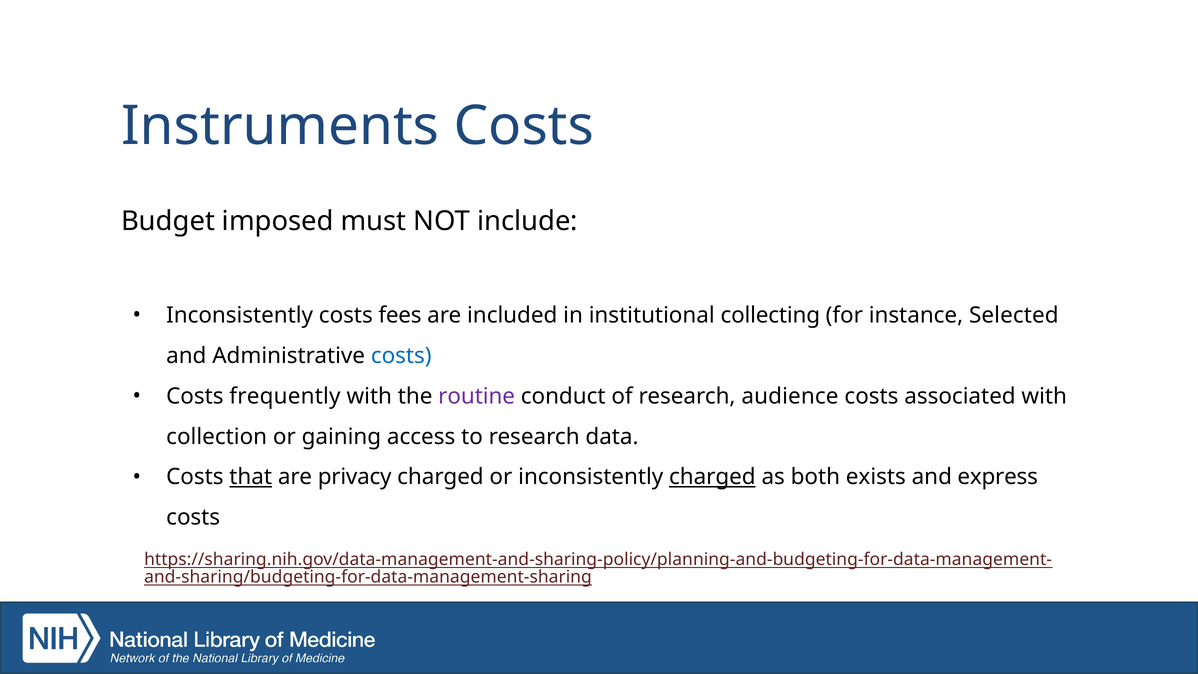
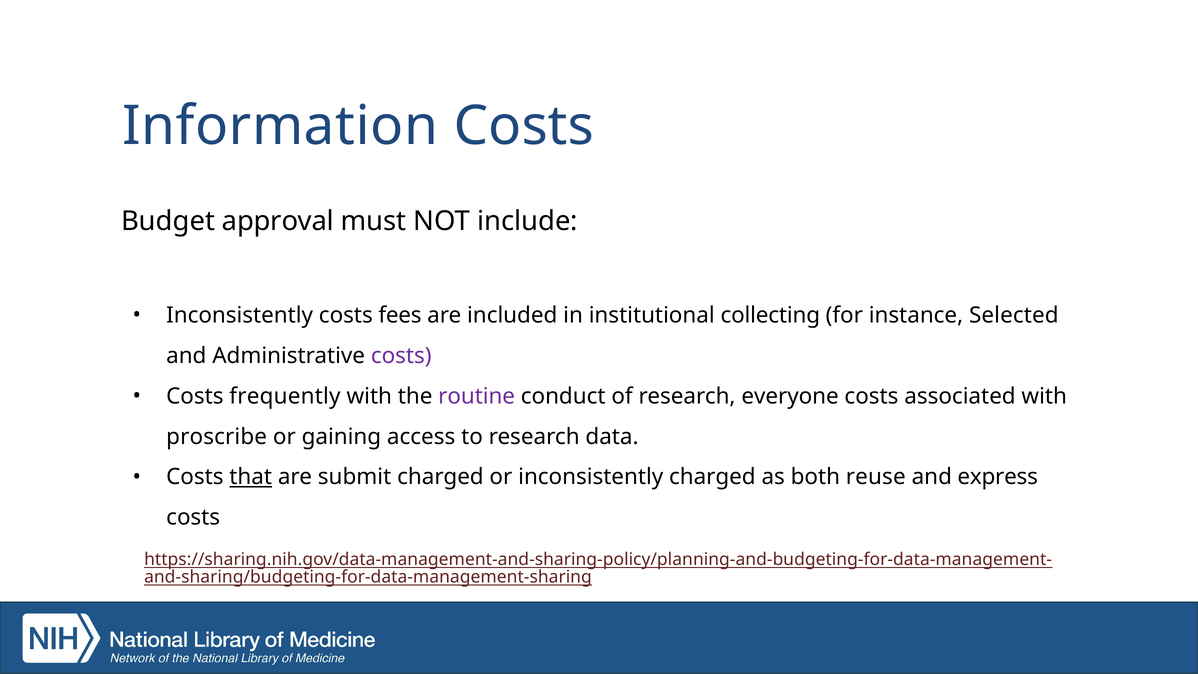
Instruments: Instruments -> Information
imposed: imposed -> approval
costs at (401, 356) colour: blue -> purple
audience: audience -> everyone
collection: collection -> proscribe
privacy: privacy -> submit
charged at (712, 477) underline: present -> none
exists: exists -> reuse
